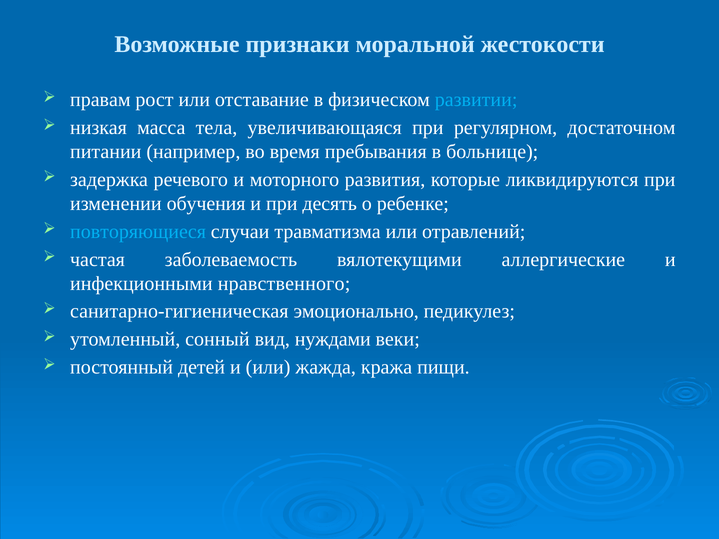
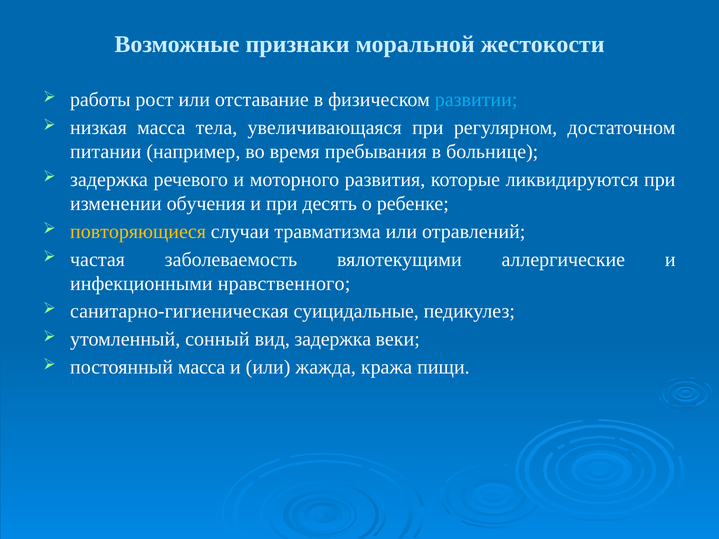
правам: правам -> работы
повторяющиеся colour: light blue -> yellow
эмоционально: эмоционально -> суицидальные
вид нуждами: нуждами -> задержка
постоянный детей: детей -> масса
